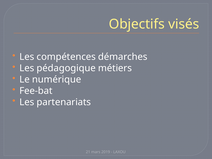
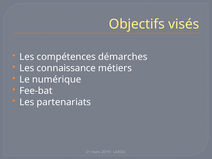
pédagogique: pédagogique -> connaissance
